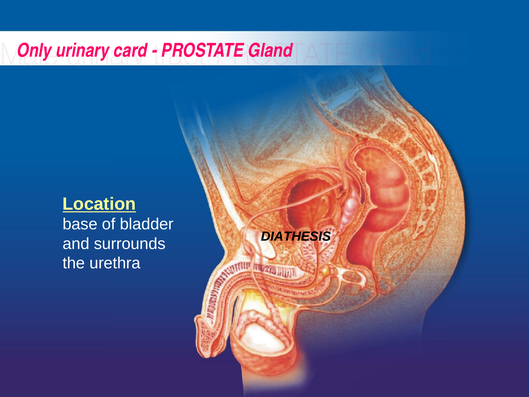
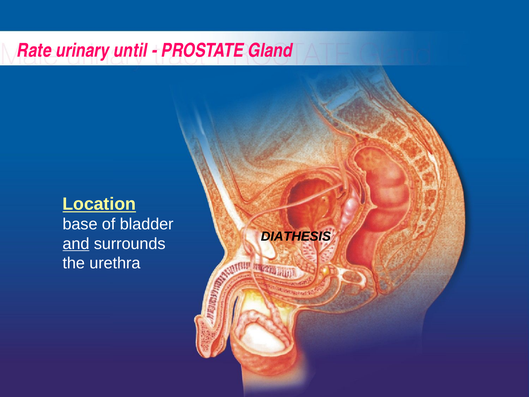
Only: Only -> Rate
card: card -> until
and underline: none -> present
